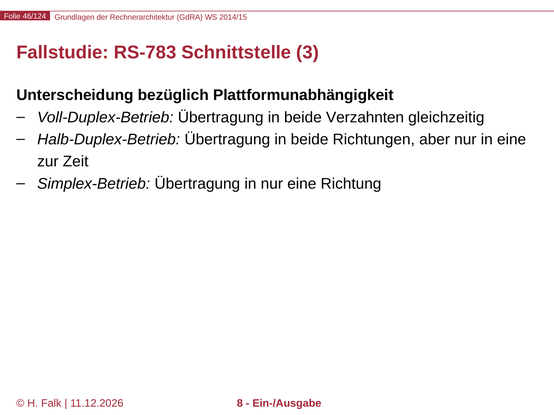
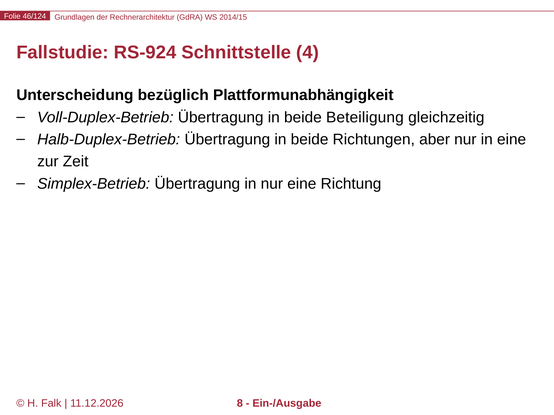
RS-783: RS-783 -> RS-924
3: 3 -> 4
Verzahnten: Verzahnten -> Beteiligung
